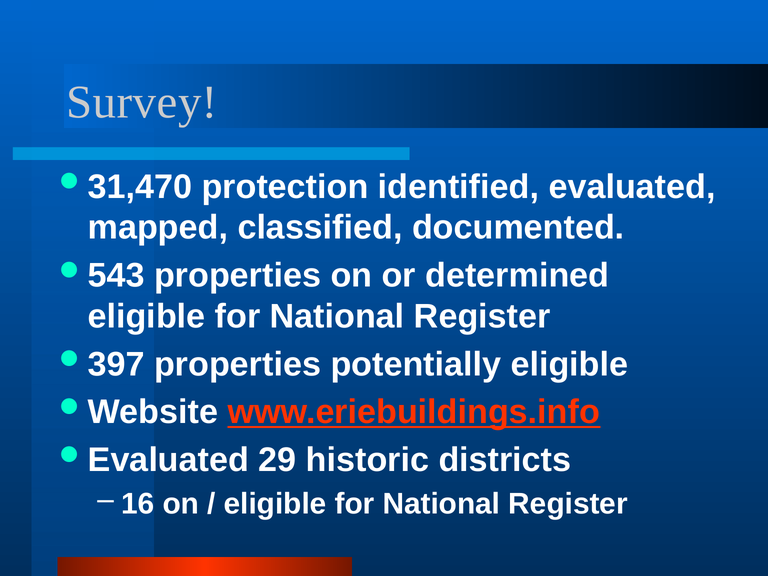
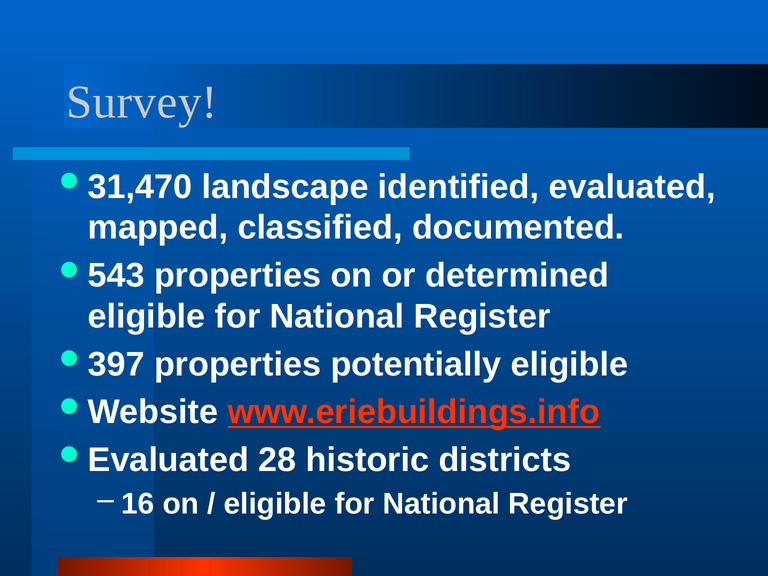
protection: protection -> landscape
29: 29 -> 28
